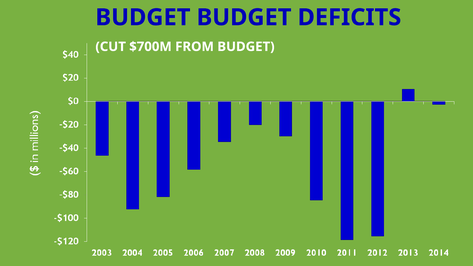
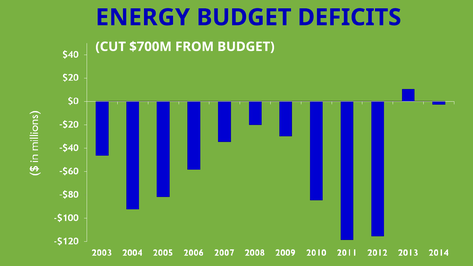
BUDGET at (143, 17): BUDGET -> ENERGY
